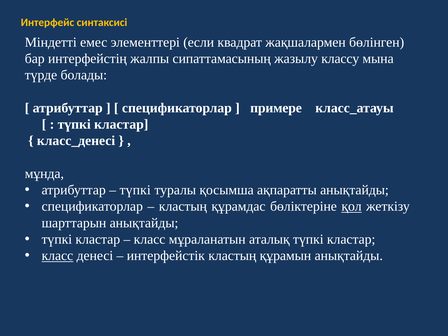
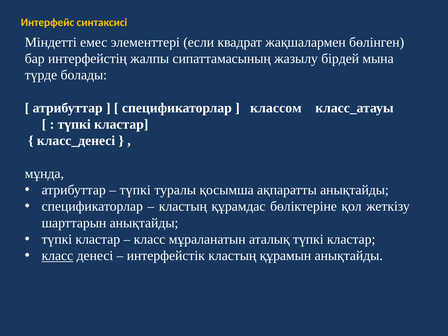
классу: классу -> бірдей
примере: примере -> классом
қол underline: present -> none
